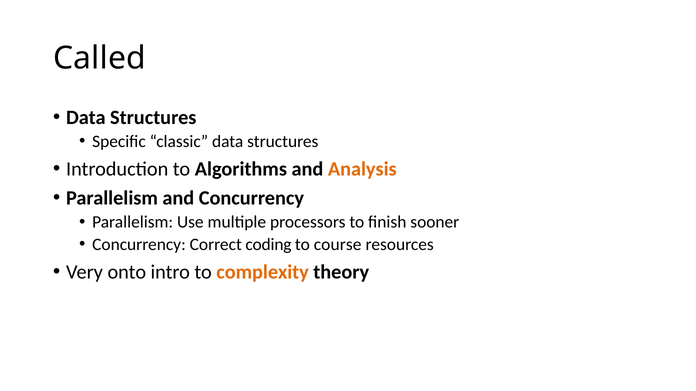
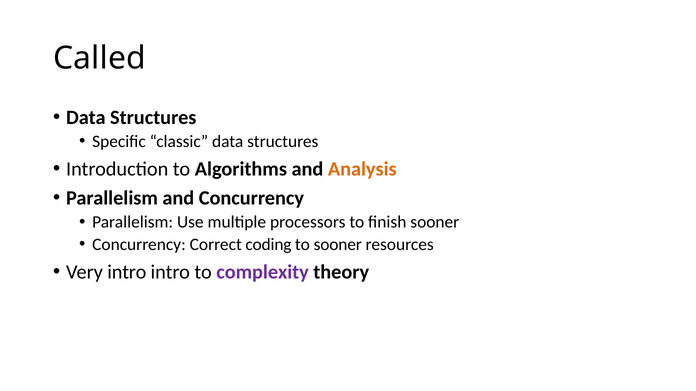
to course: course -> sooner
Very onto: onto -> intro
complexity colour: orange -> purple
